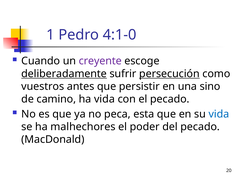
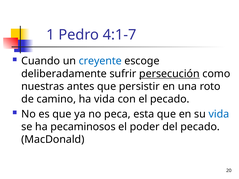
4:1-0: 4:1-0 -> 4:1-7
creyente colour: purple -> blue
deliberadamente underline: present -> none
vuestros: vuestros -> nuestras
sino: sino -> roto
malhechores: malhechores -> pecaminosos
